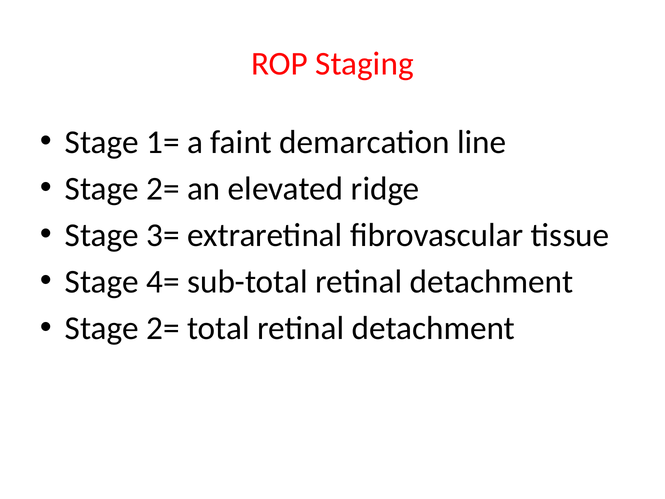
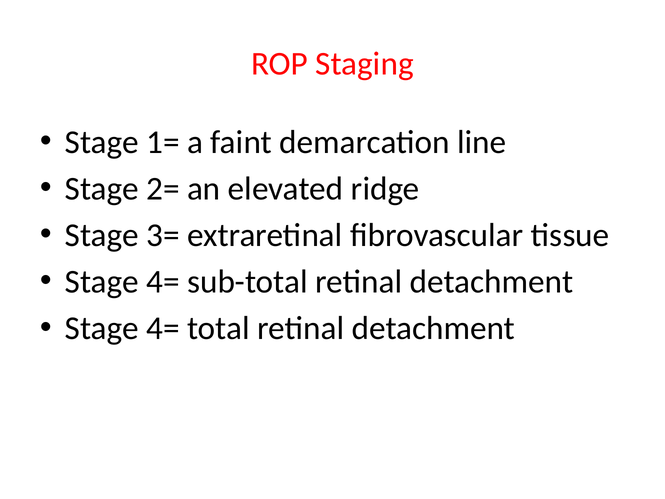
2= at (163, 328): 2= -> 4=
